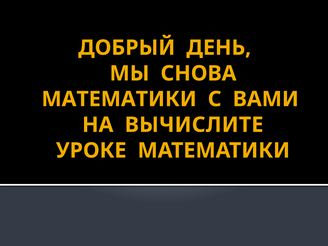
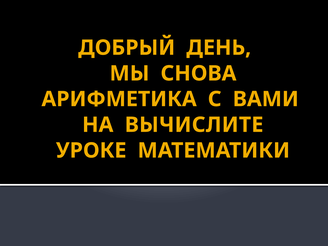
МАТЕМАТИКИ at (119, 99): МАТЕМАТИКИ -> АРИФМЕТИКА
